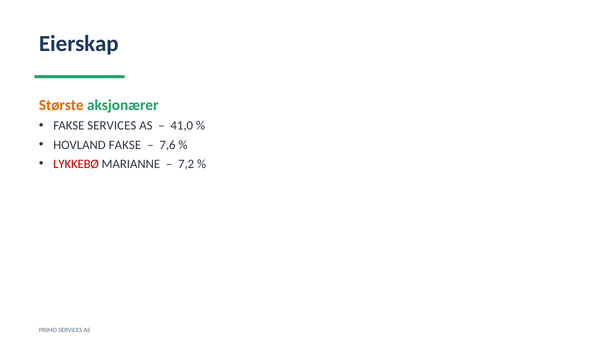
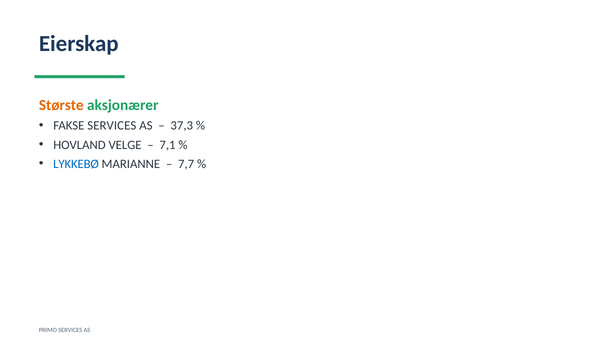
41,0: 41,0 -> 37,3
HOVLAND FAKSE: FAKSE -> VELGE
7,6: 7,6 -> 7,1
LYKKEBØ colour: red -> blue
7,2: 7,2 -> 7,7
